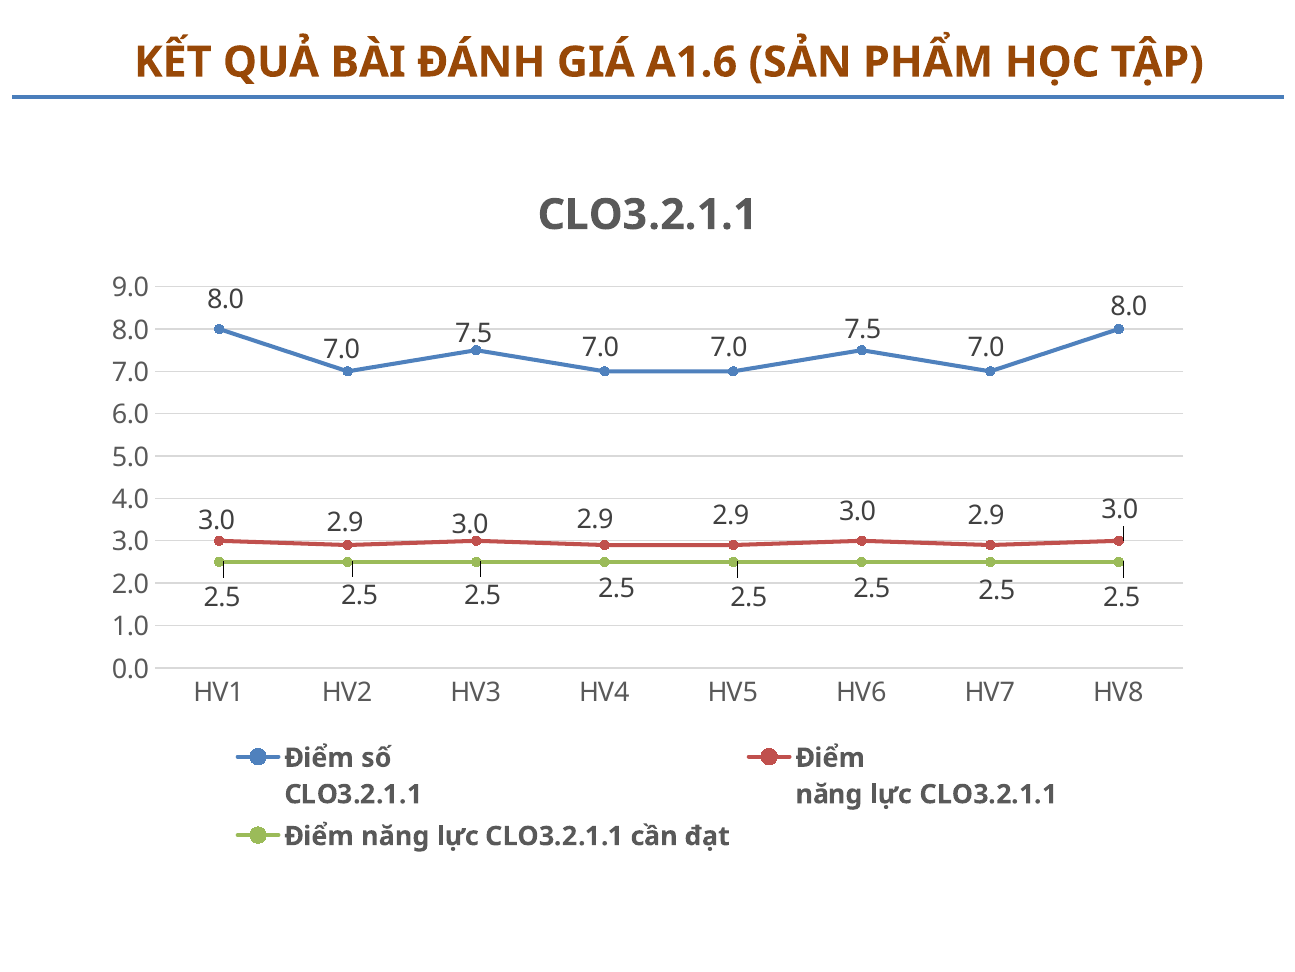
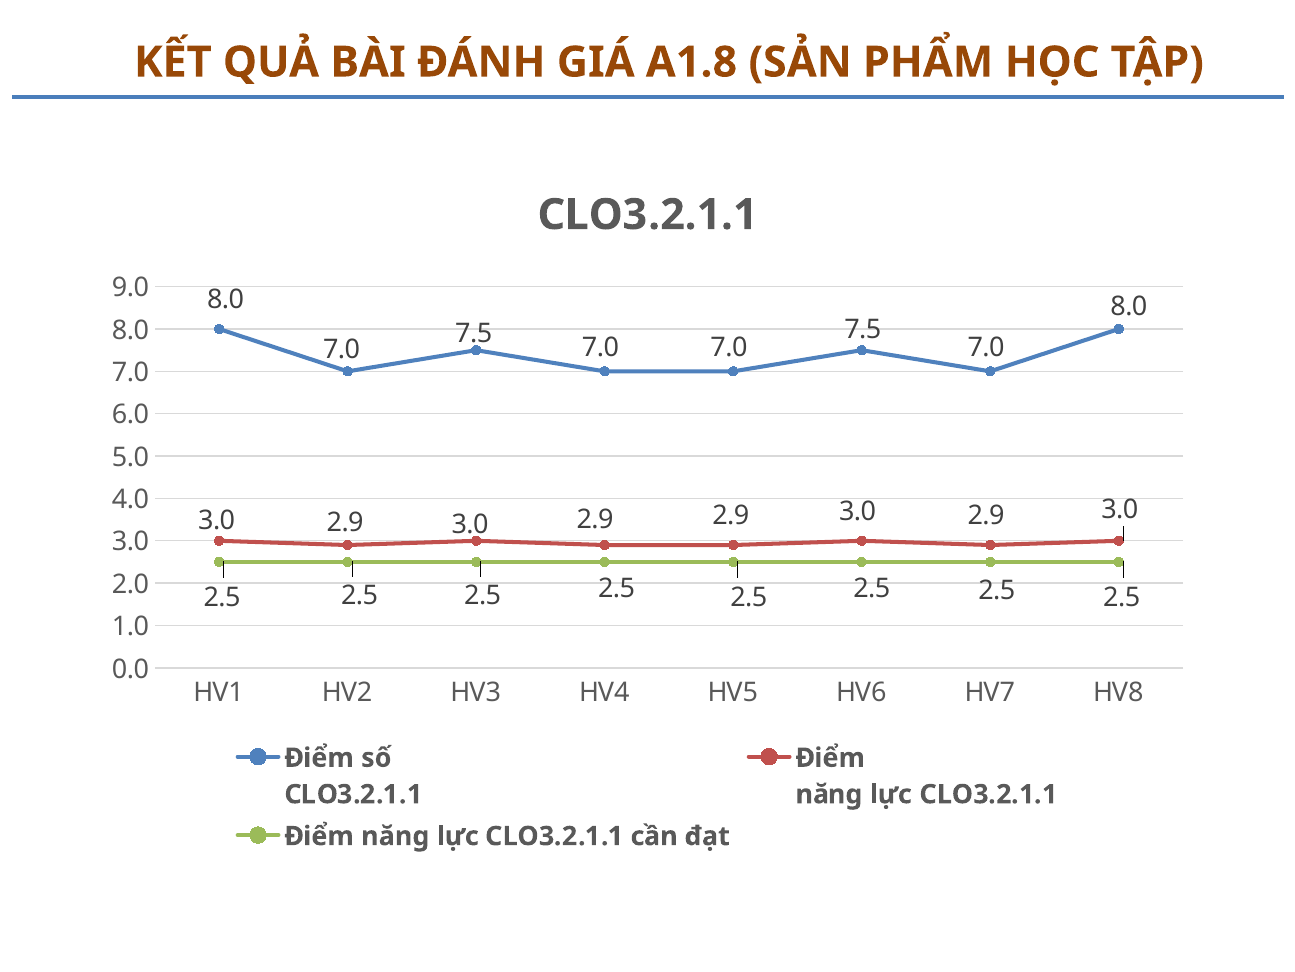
A1.6: A1.6 -> A1.8
